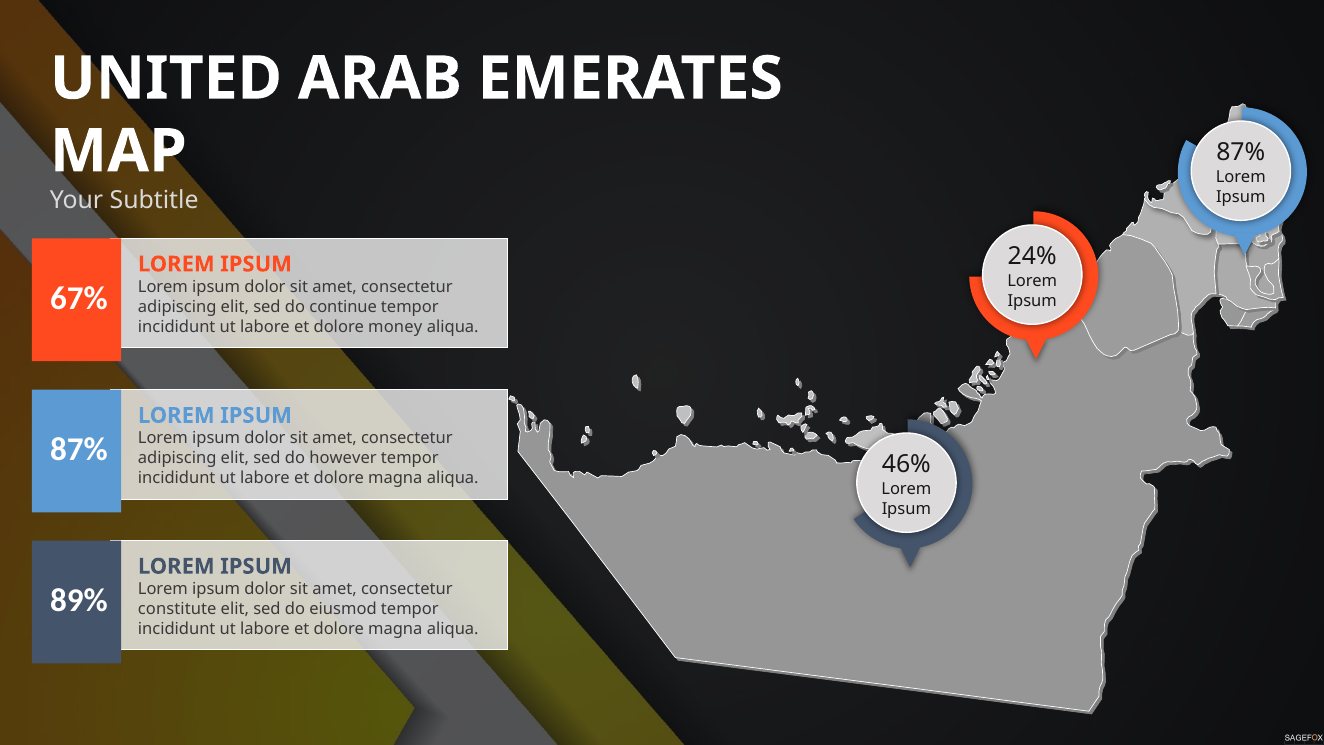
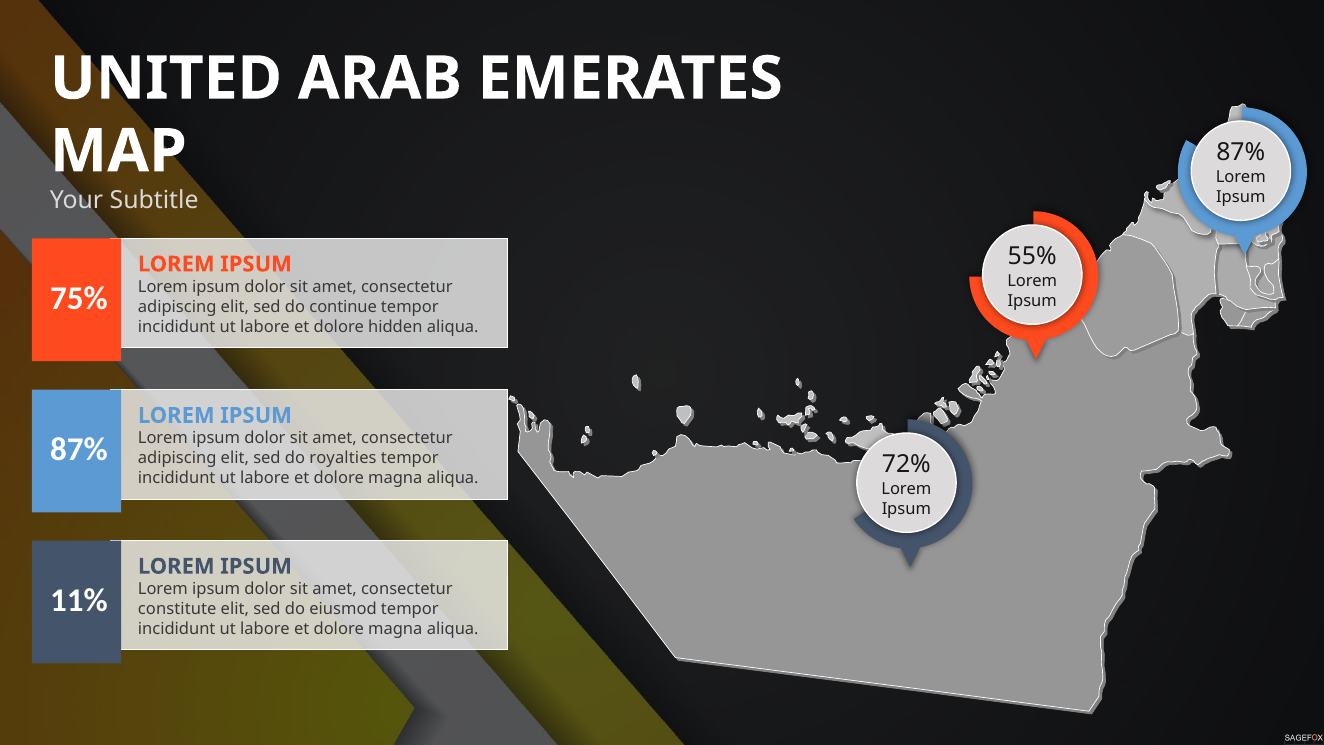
24%: 24% -> 55%
67%: 67% -> 75%
money: money -> hidden
however: however -> royalties
46%: 46% -> 72%
89%: 89% -> 11%
